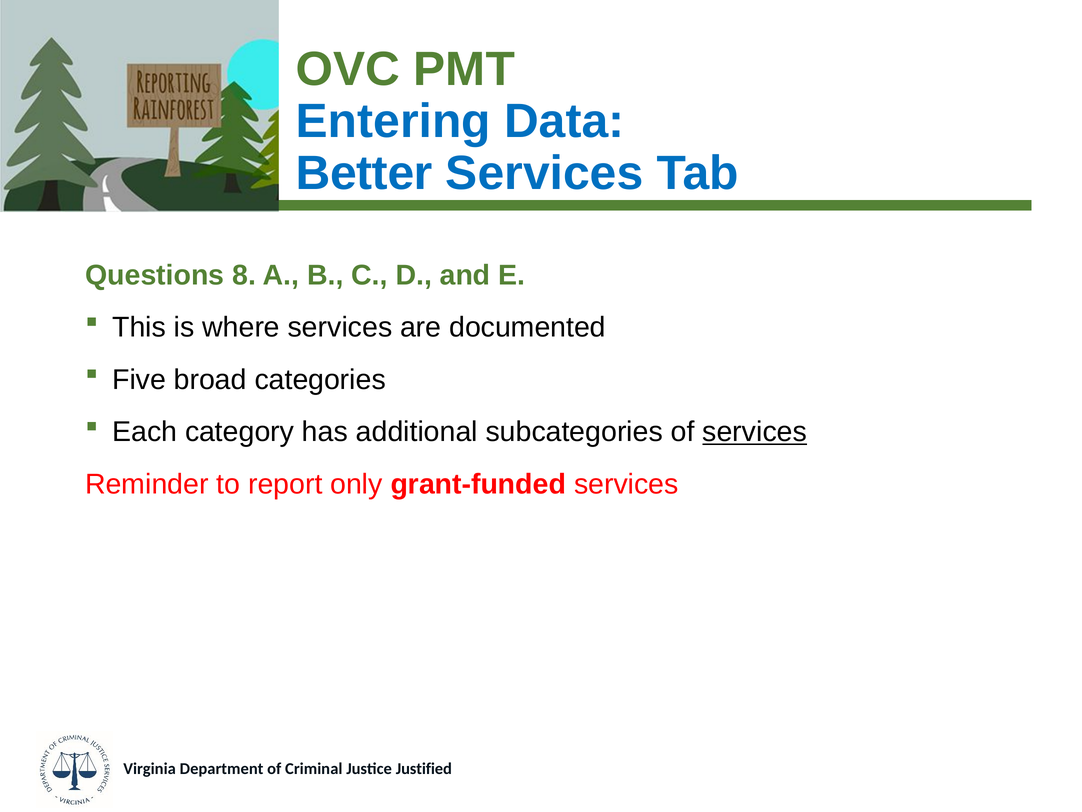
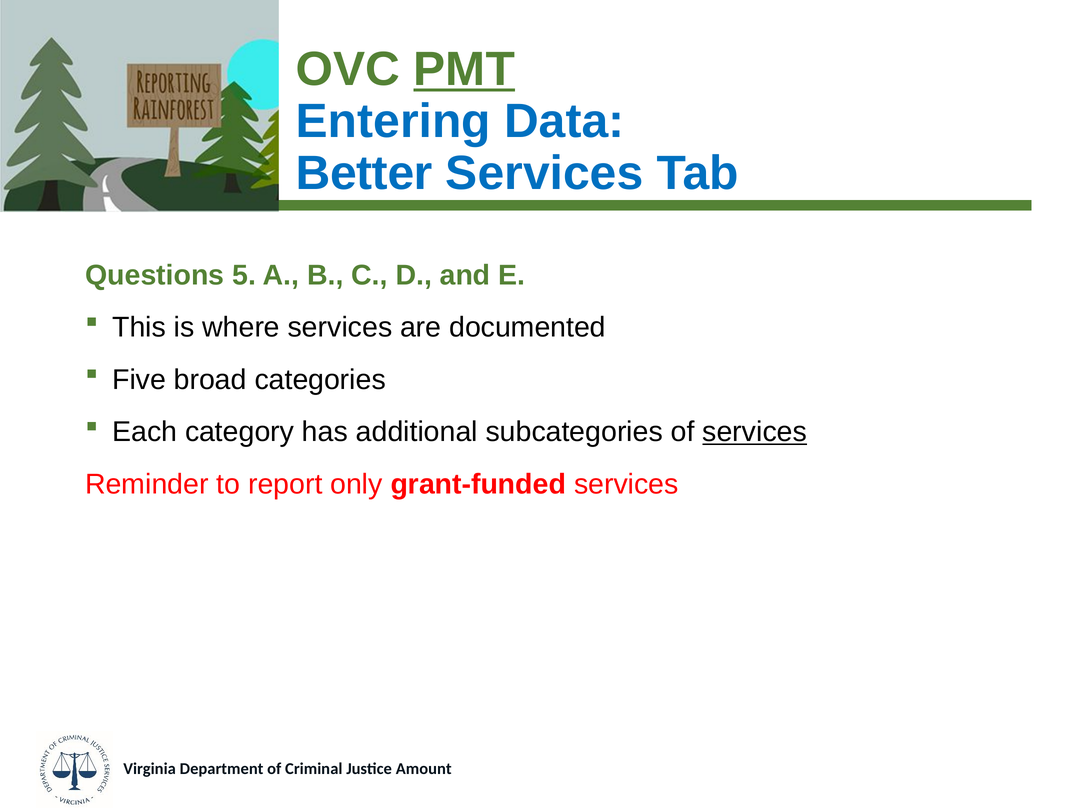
PMT underline: none -> present
8: 8 -> 5
Justified: Justified -> Amount
